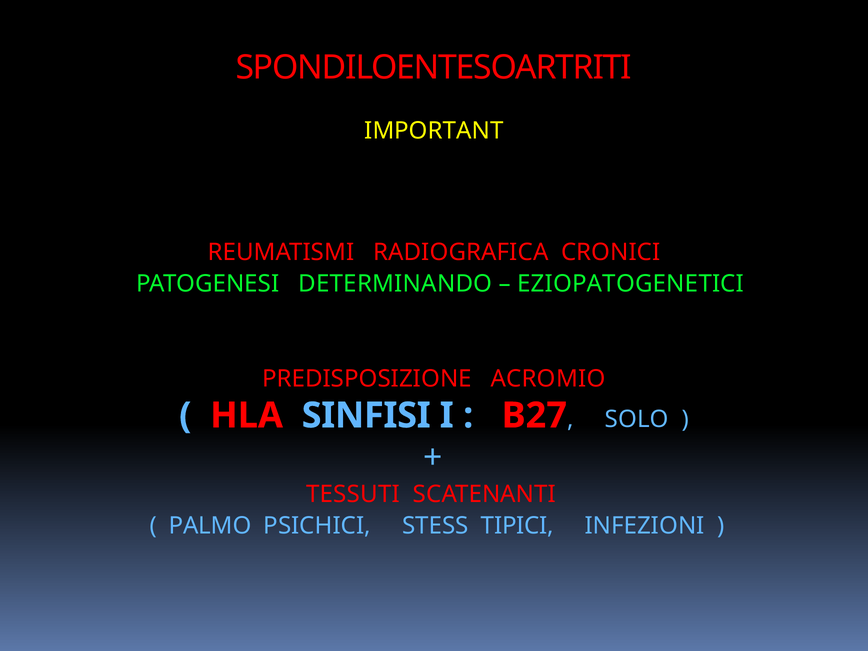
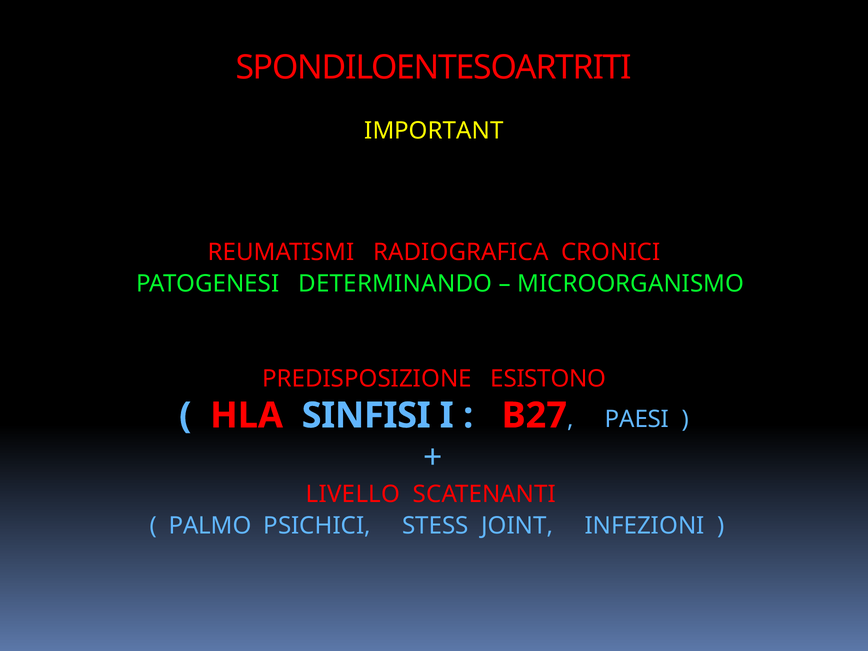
EZIOPATOGENETICI: EZIOPATOGENETICI -> MICROORGANISMO
ACROMIO: ACROMIO -> ESISTONO
SOLO: SOLO -> PAESI
TESSUTI: TESSUTI -> LIVELLO
TIPICI: TIPICI -> JOINT
